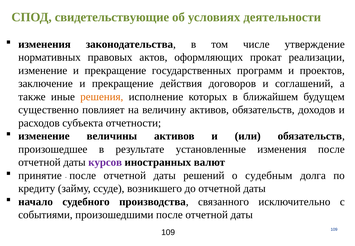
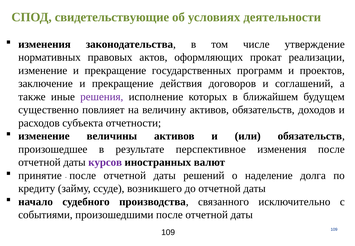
решения colour: orange -> purple
установленные: установленные -> перспективное
судебным: судебным -> наделение
